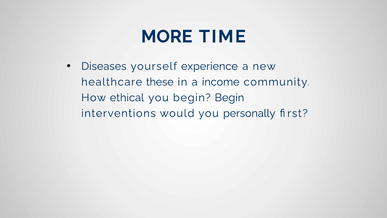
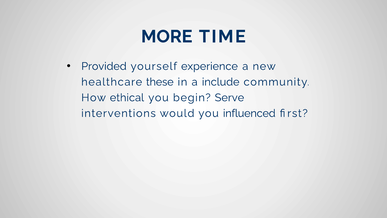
Diseases: Diseases -> Provided
income: income -> include
begin Begin: Begin -> Serve
personally: personally -> influenced
